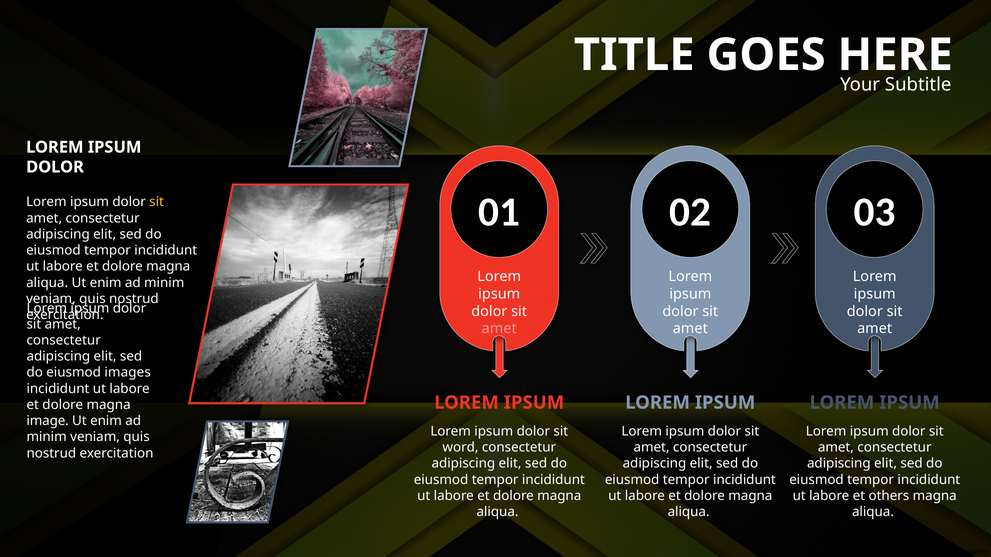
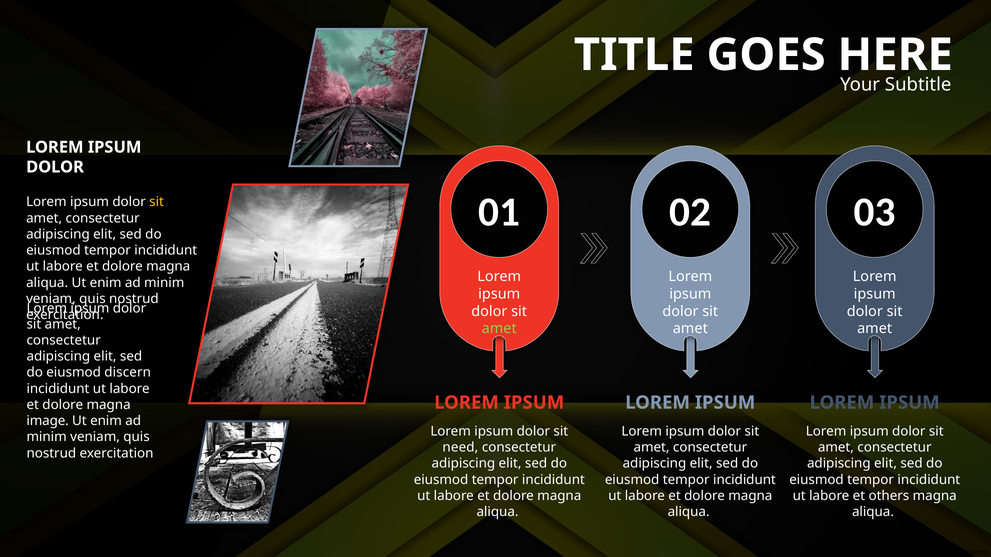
amet at (499, 329) colour: pink -> light green
images: images -> discern
word: word -> need
